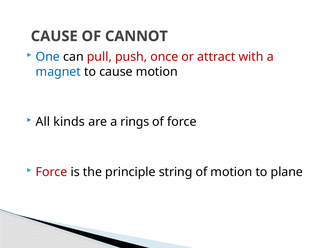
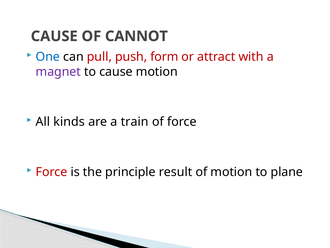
once: once -> form
magnet colour: blue -> purple
rings: rings -> train
string: string -> result
